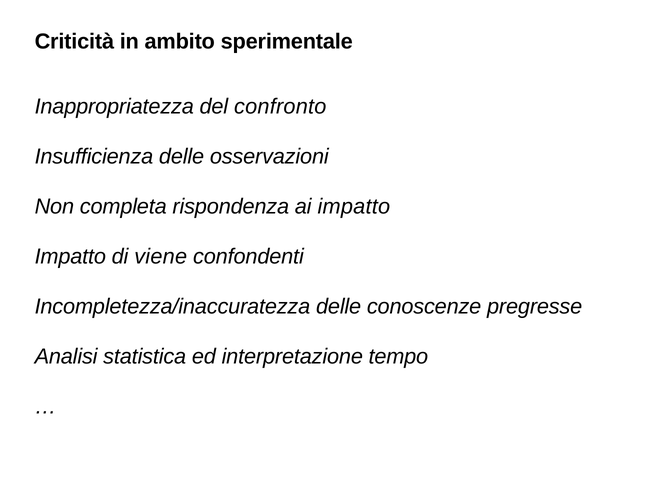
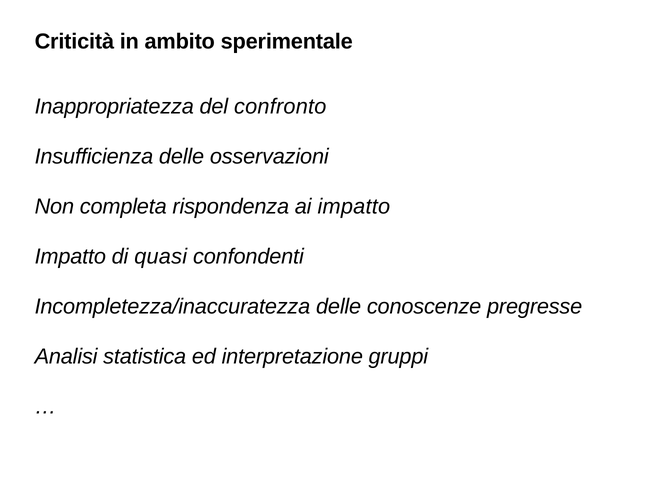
viene: viene -> quasi
tempo: tempo -> gruppi
